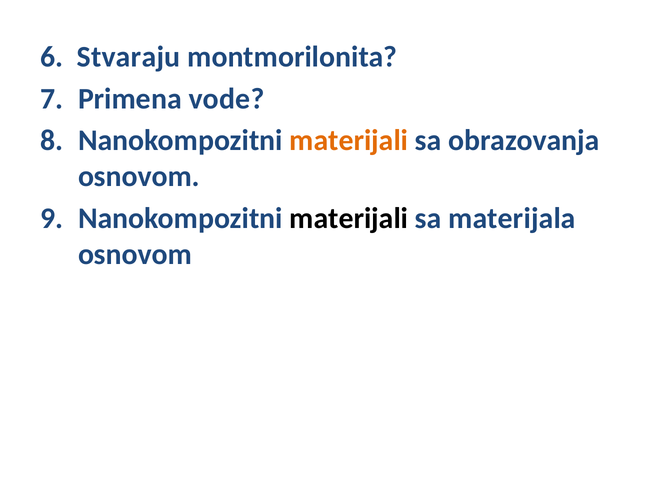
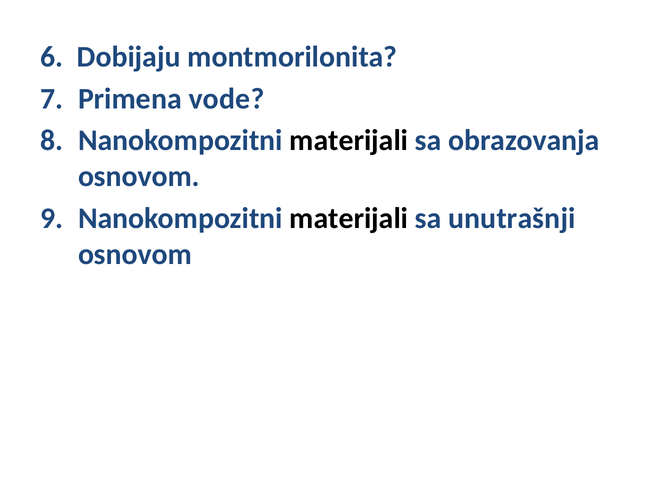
Stvaraju: Stvaraju -> Dobijaju
materijali at (349, 140) colour: orange -> black
materijala: materijala -> unutrašnji
